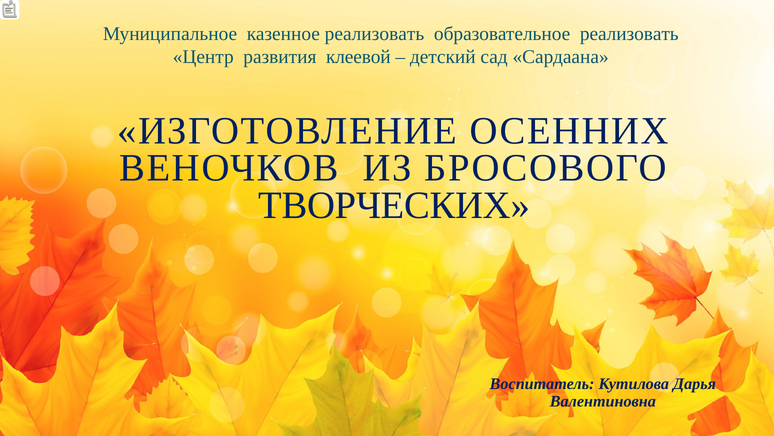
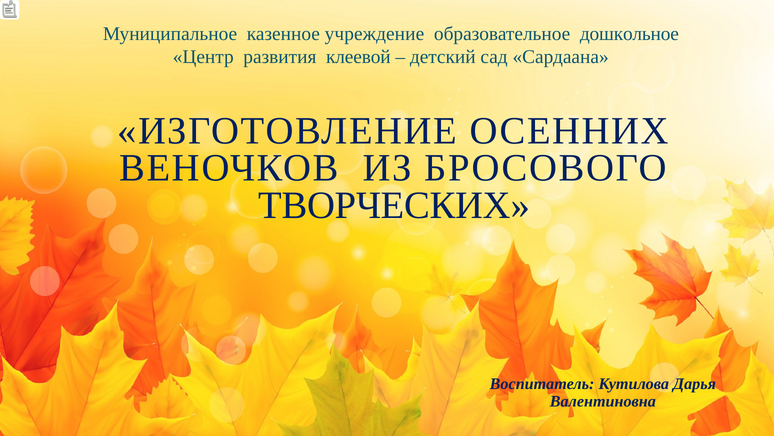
казенное реализовать: реализовать -> учреждение
образовательное реализовать: реализовать -> дошкольное
